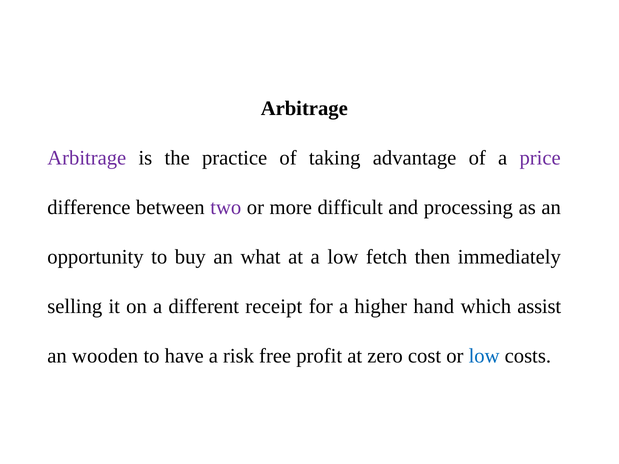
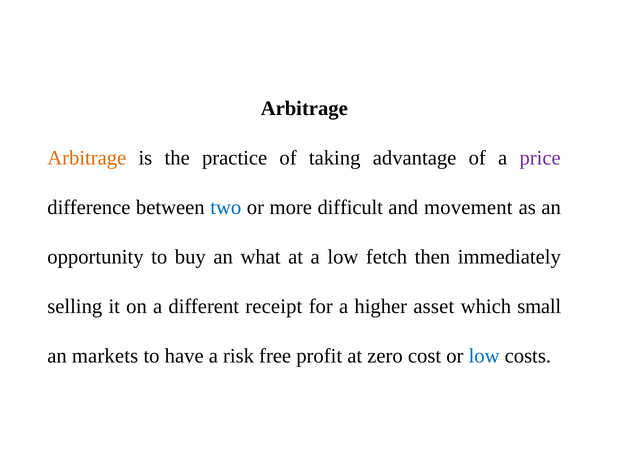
Arbitrage at (87, 158) colour: purple -> orange
two colour: purple -> blue
processing: processing -> movement
hand: hand -> asset
assist: assist -> small
wooden: wooden -> markets
